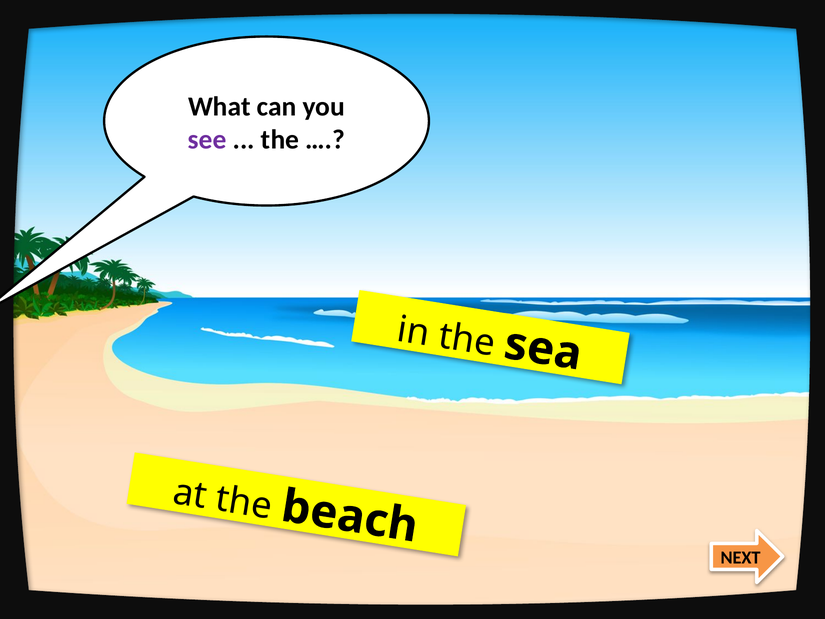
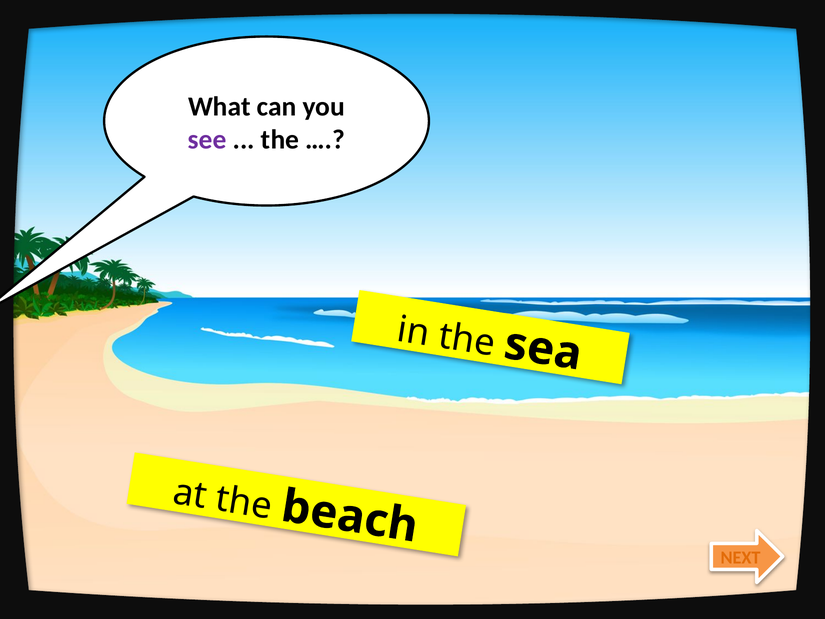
NEXT colour: black -> orange
